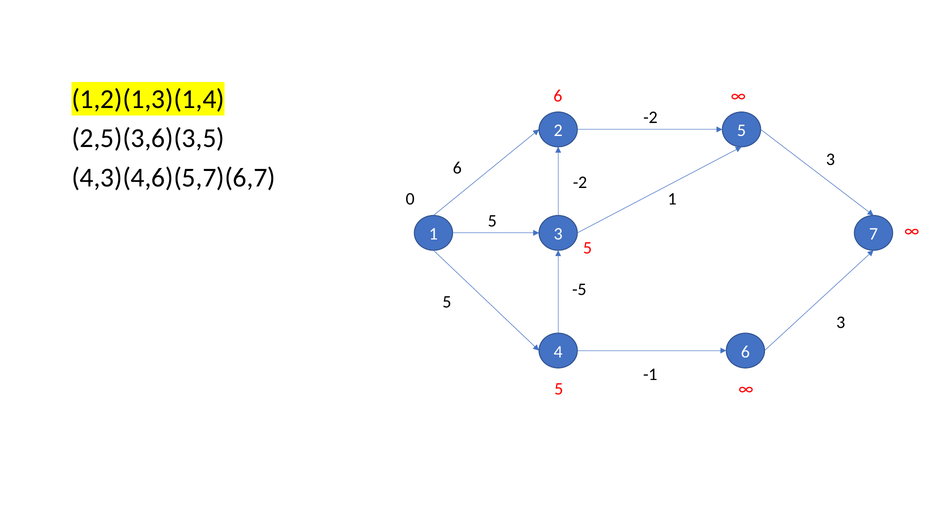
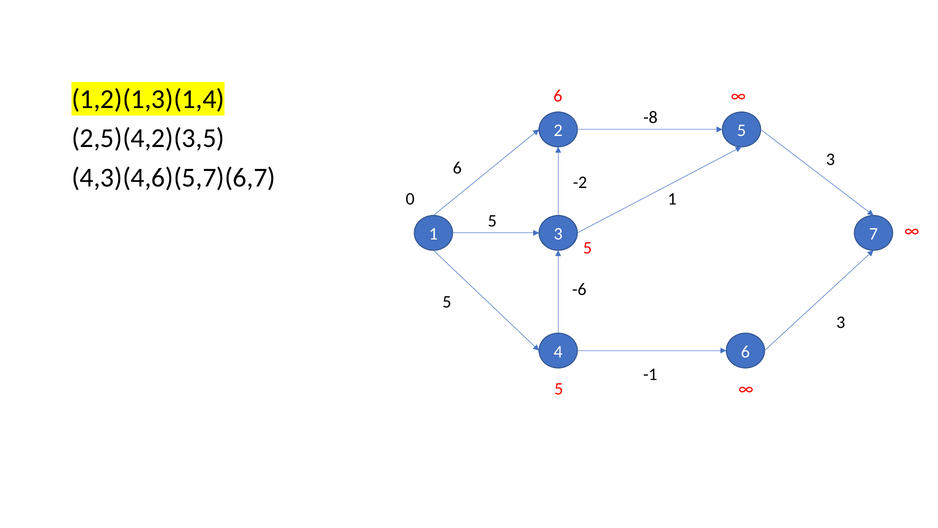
-2 at (650, 117): -2 -> -8
2,5)(3,6)(3,5: 2,5)(3,6)(3,5 -> 2,5)(4,2)(3,5
-5: -5 -> -6
